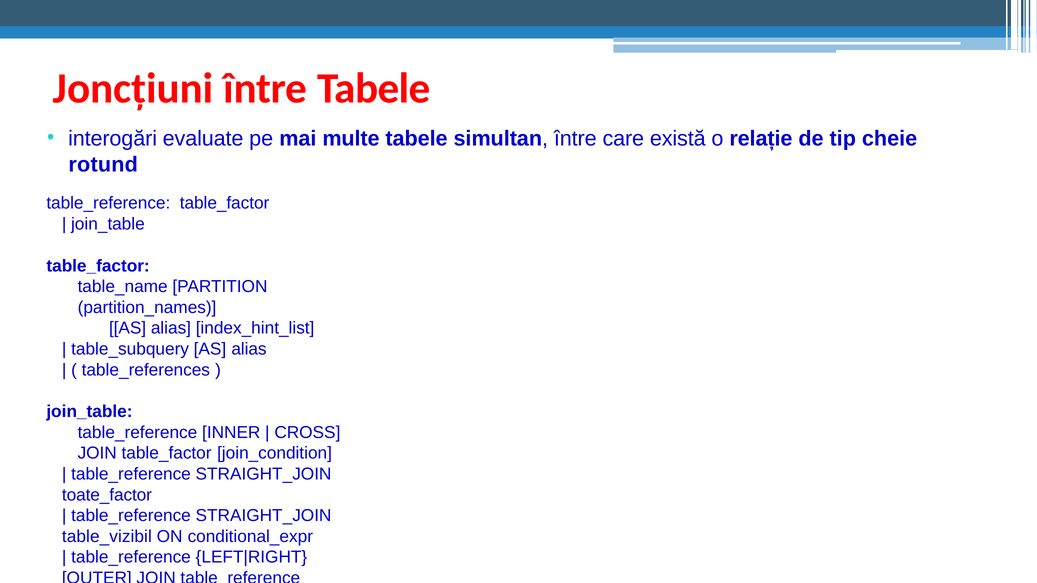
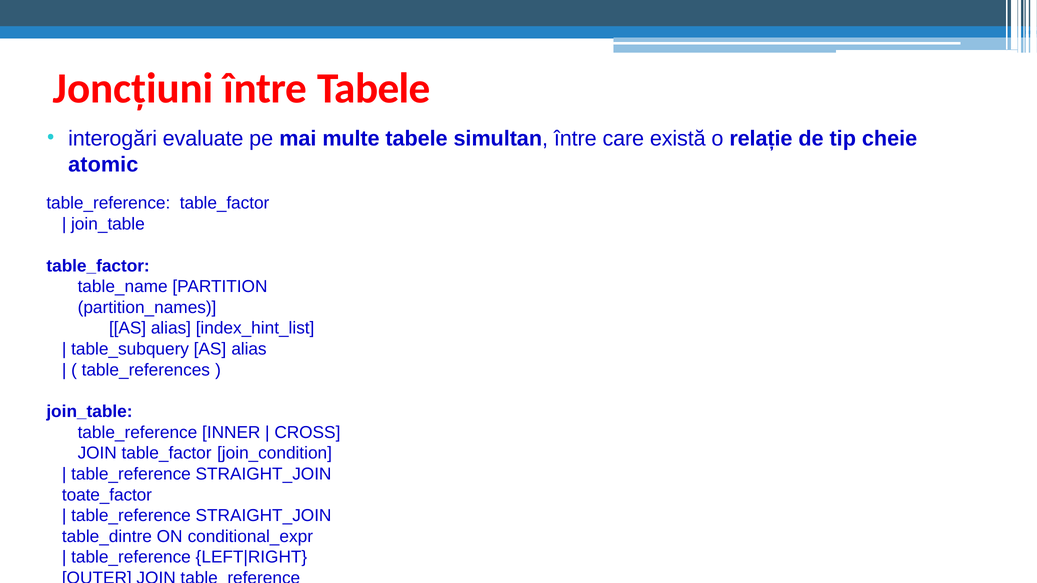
rotund: rotund -> atomic
table_vizibil: table_vizibil -> table_dintre
